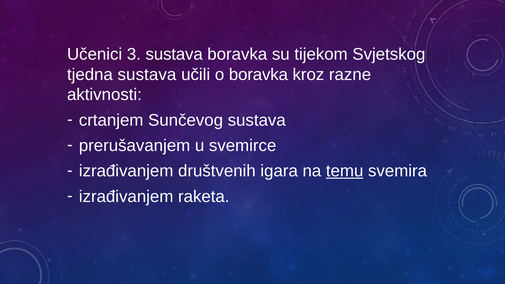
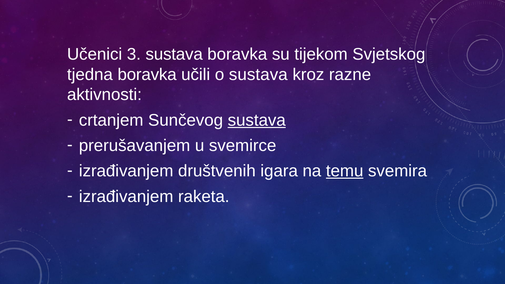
tjedna sustava: sustava -> boravka
o boravka: boravka -> sustava
sustava at (257, 120) underline: none -> present
